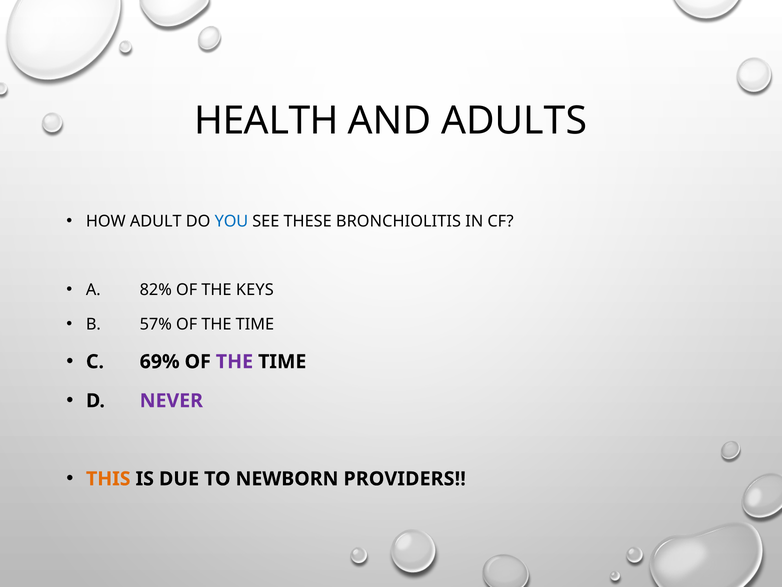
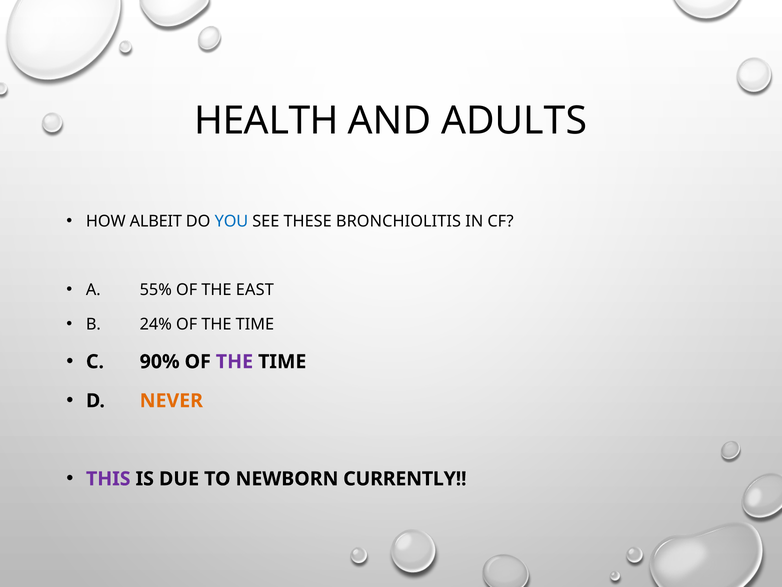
ADULT: ADULT -> ALBEIT
82%: 82% -> 55%
KEYS: KEYS -> EAST
57%: 57% -> 24%
69%: 69% -> 90%
NEVER colour: purple -> orange
THIS colour: orange -> purple
PROVIDERS: PROVIDERS -> CURRENTLY
